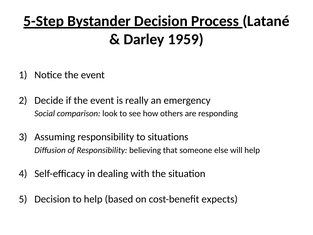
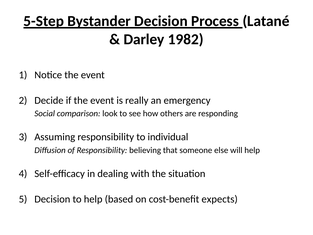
1959: 1959 -> 1982
situations: situations -> individual
